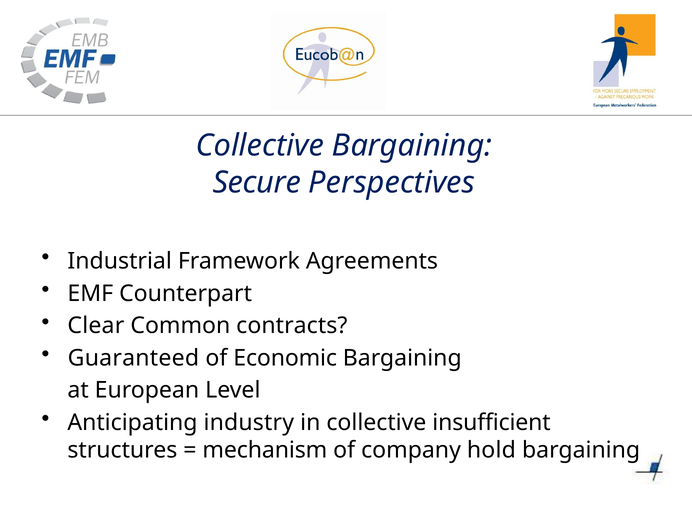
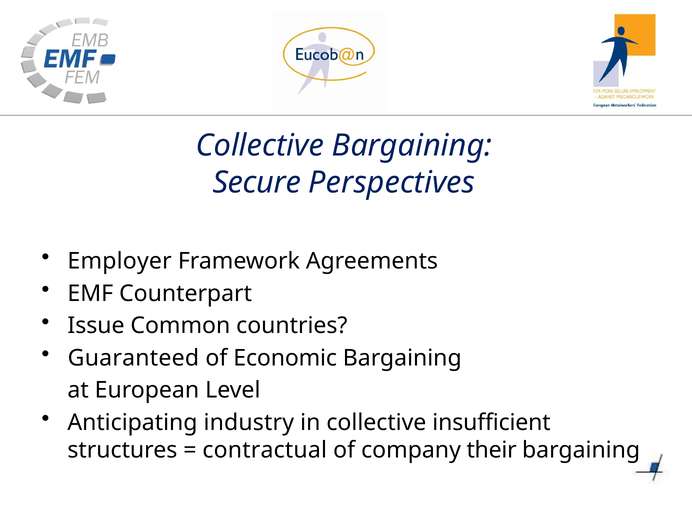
Industrial: Industrial -> Employer
Clear: Clear -> Issue
contracts: contracts -> countries
mechanism: mechanism -> contractual
hold: hold -> their
